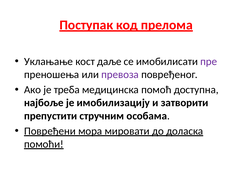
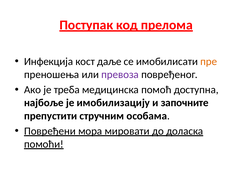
Уклањање: Уклањање -> Инфекција
пре colour: purple -> orange
затворити: затворити -> започните
